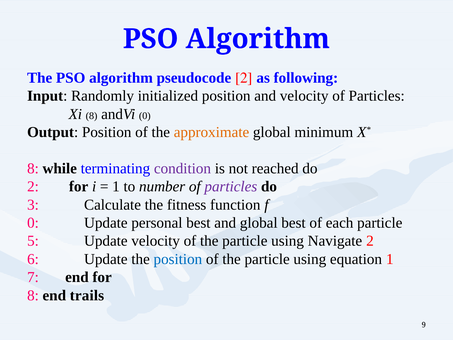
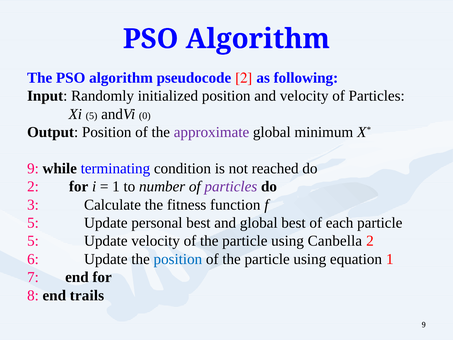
Xi 8: 8 -> 5
approximate colour: orange -> purple
8 at (33, 168): 8 -> 9
condition colour: purple -> black
0 at (33, 223): 0 -> 5
Navigate: Navigate -> Canbella
